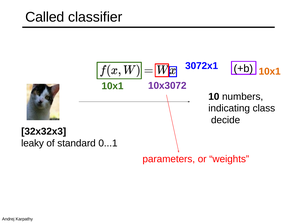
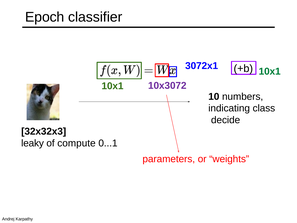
Called: Called -> Epoch
10x1 at (270, 71) colour: orange -> green
standard: standard -> compute
